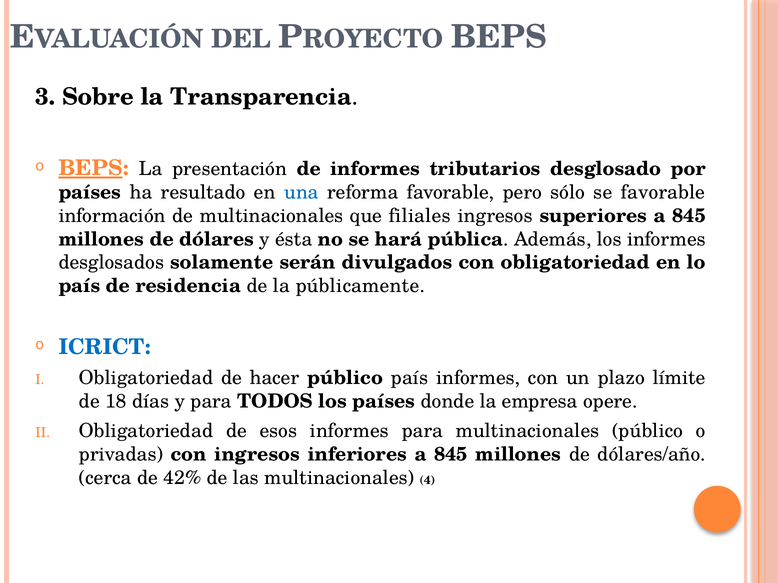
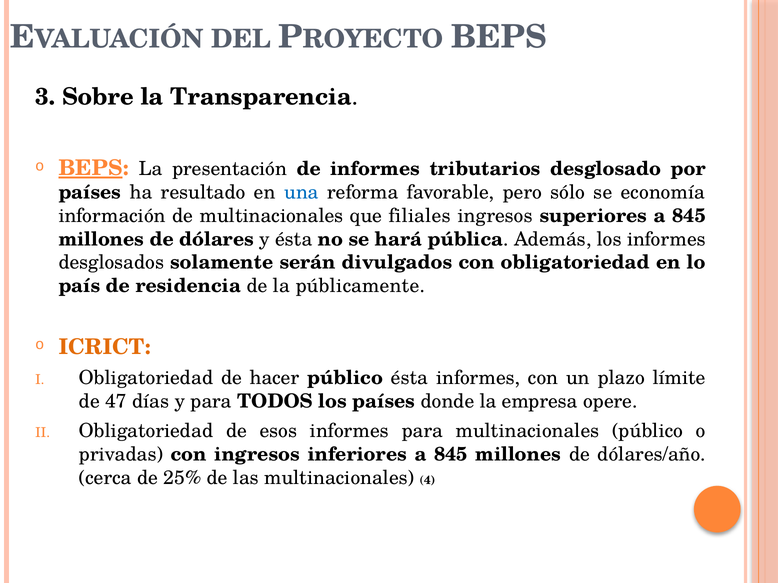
se favorable: favorable -> economía
ICRICT colour: blue -> orange
público país: país -> ésta
18: 18 -> 47
42%: 42% -> 25%
